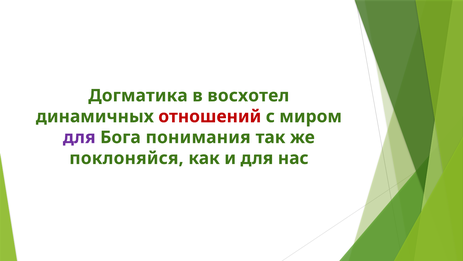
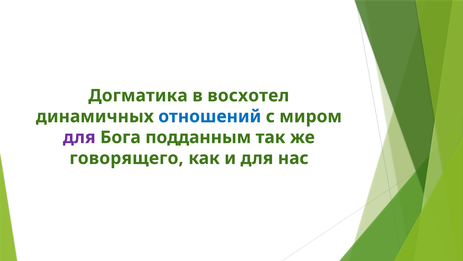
отношений colour: red -> blue
понимания: понимания -> подданным
поклоняйся: поклоняйся -> говорящего
